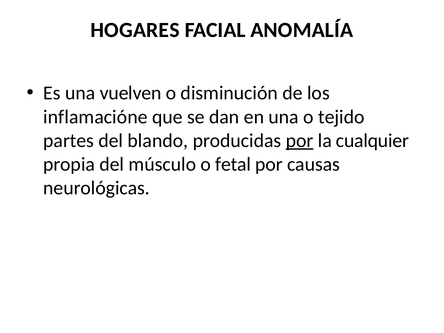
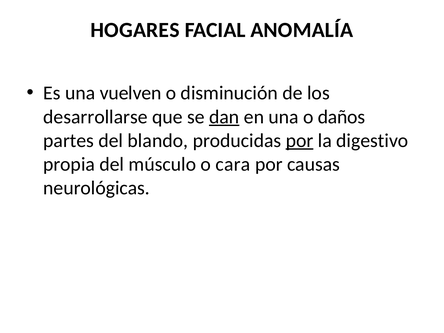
inflamacióne: inflamacióne -> desarrollarse
dan underline: none -> present
tejido: tejido -> daños
cualquier: cualquier -> digestivo
fetal: fetal -> cara
